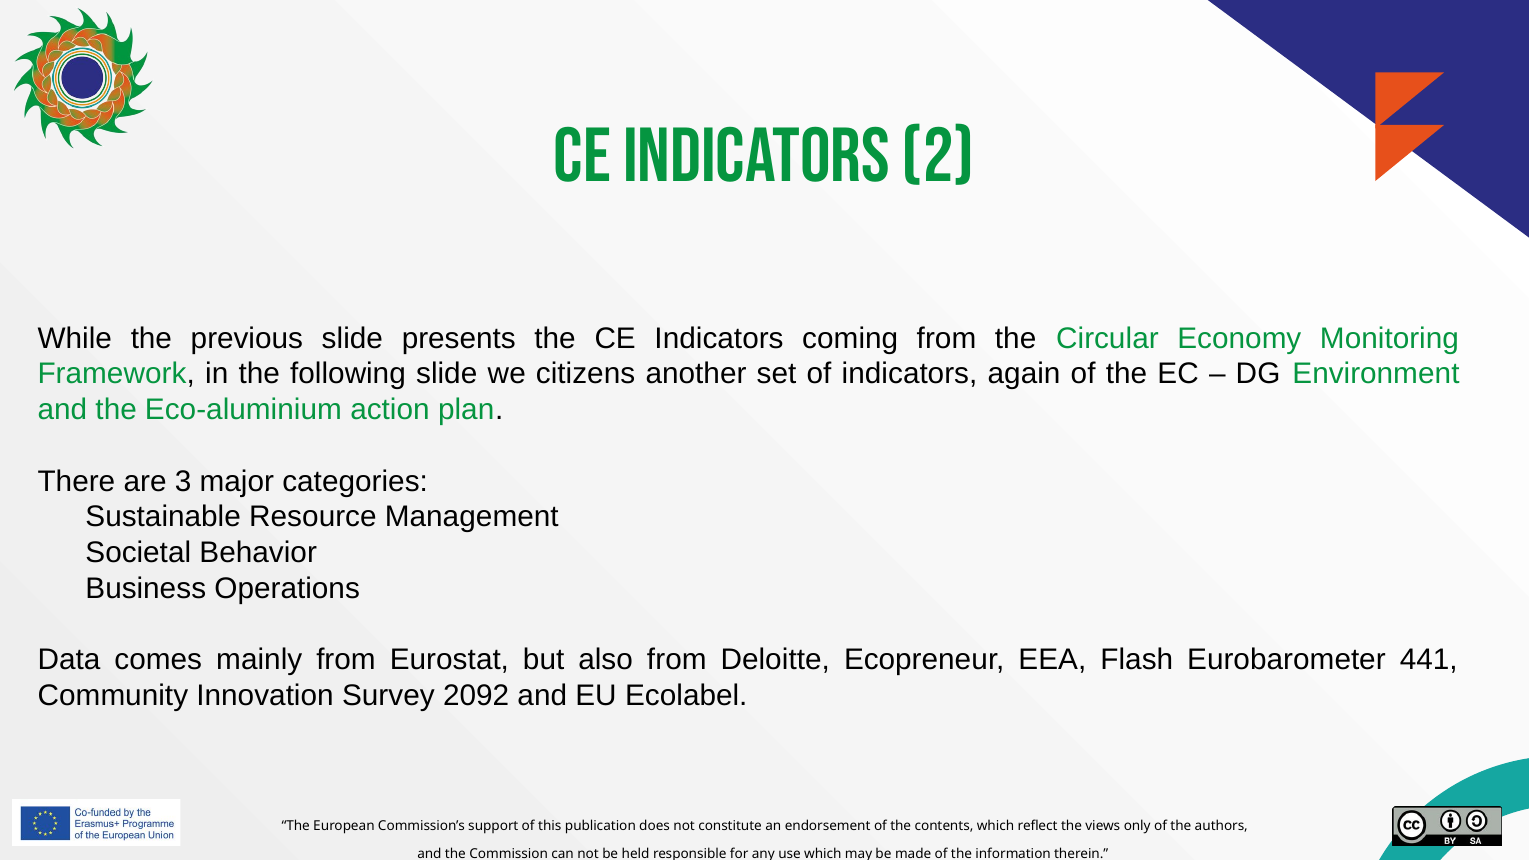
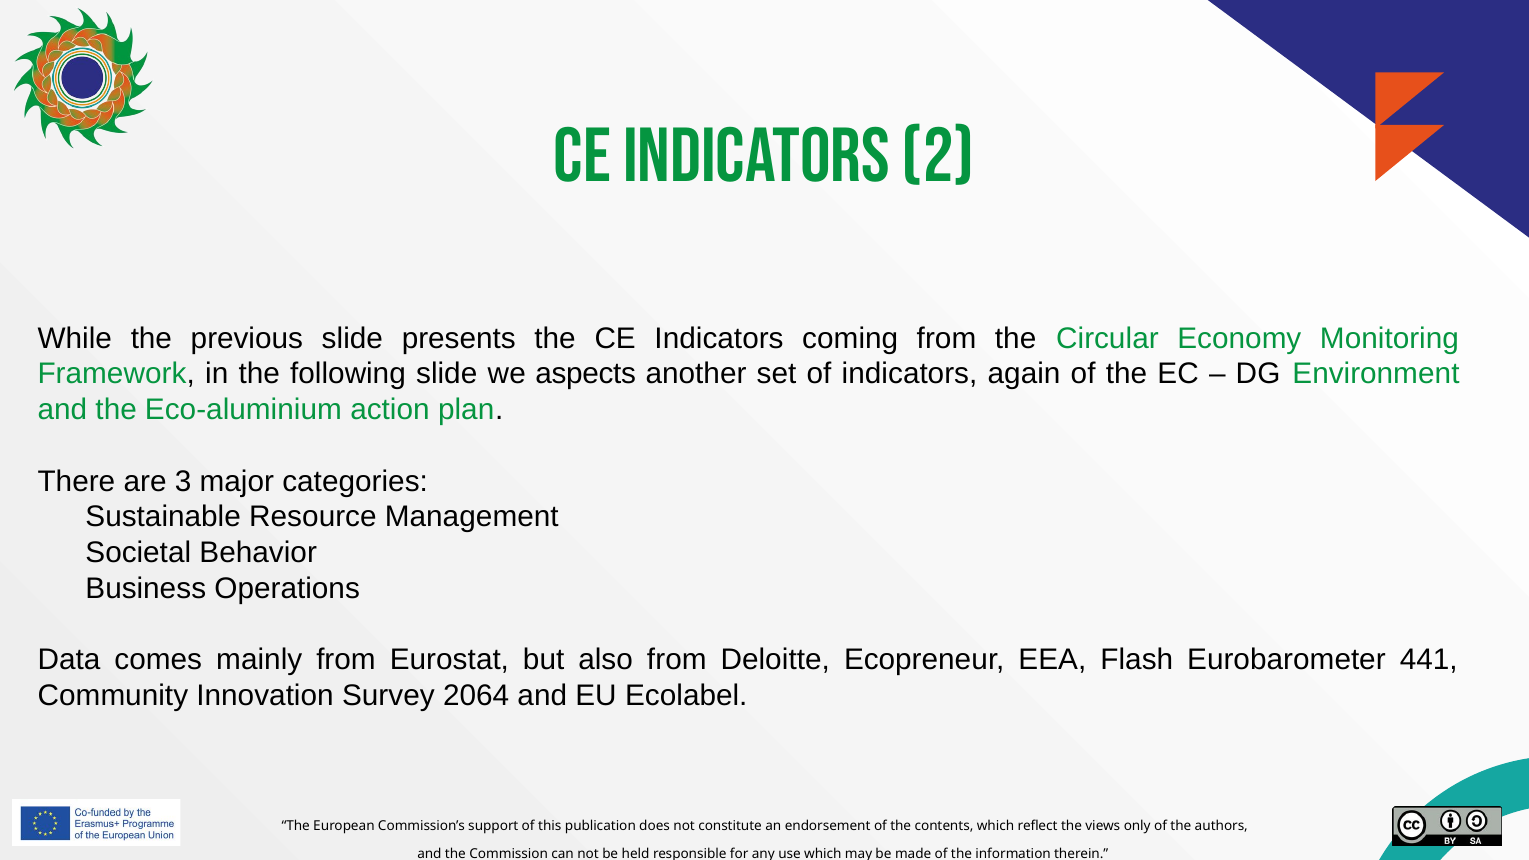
citizens: citizens -> aspects
2092: 2092 -> 2064
